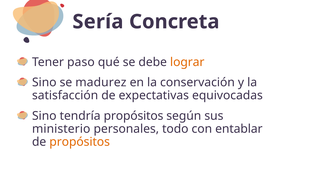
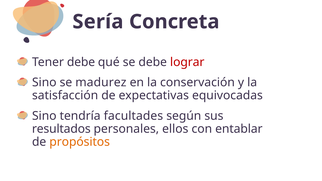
Tener paso: paso -> debe
lograr colour: orange -> red
tendría propósitos: propósitos -> facultades
ministerio: ministerio -> resultados
todo: todo -> ellos
